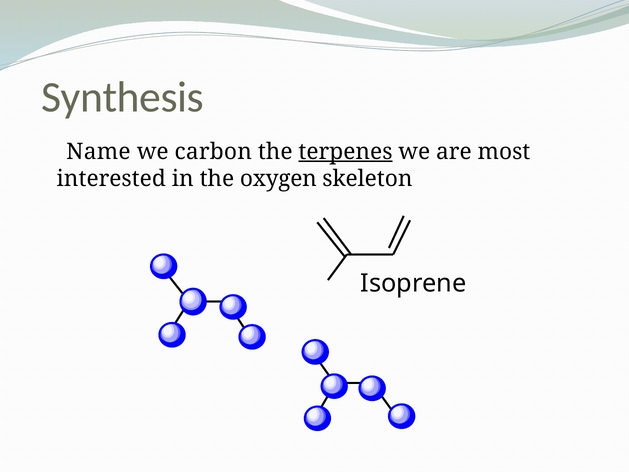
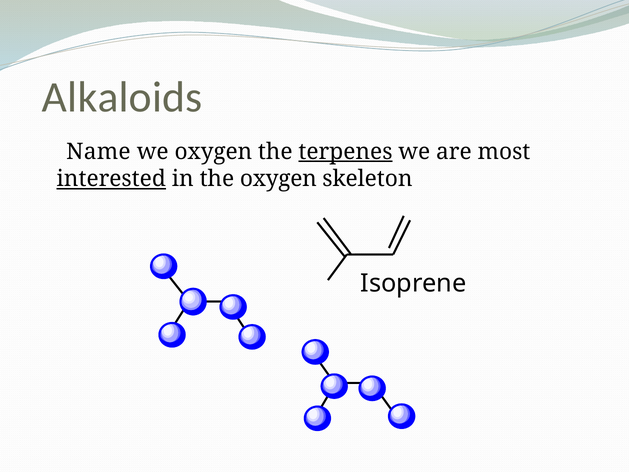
Synthesis: Synthesis -> Alkaloids
we carbon: carbon -> oxygen
interested underline: none -> present
